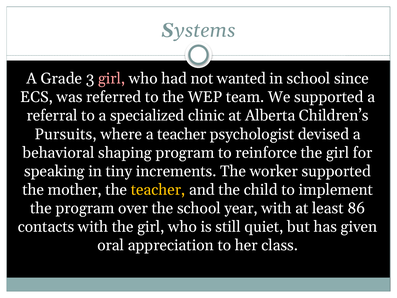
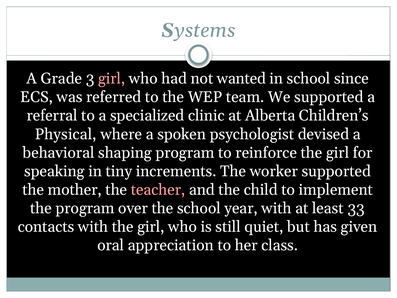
Pursuits: Pursuits -> Physical
a teacher: teacher -> spoken
teacher at (158, 190) colour: yellow -> pink
86: 86 -> 33
